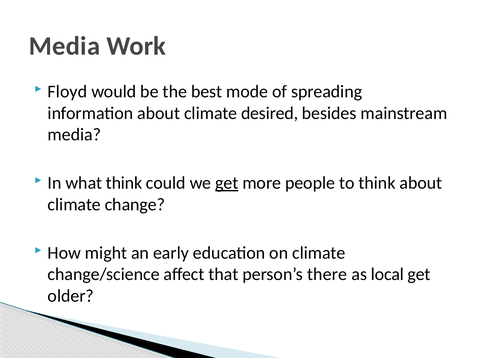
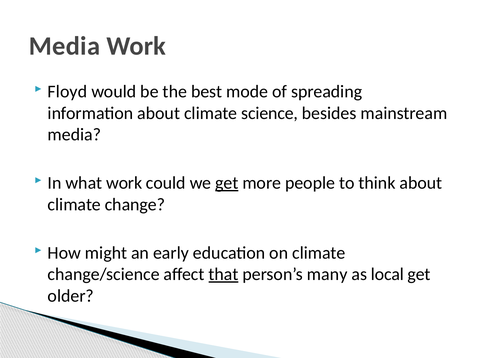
desired: desired -> science
what think: think -> work
that underline: none -> present
there: there -> many
